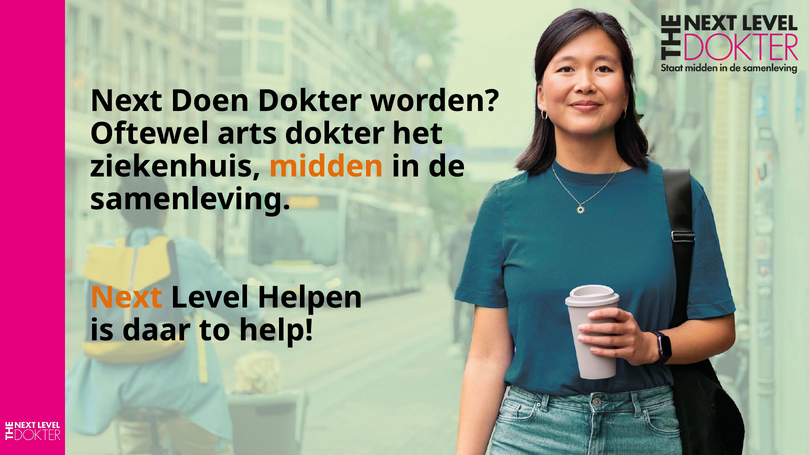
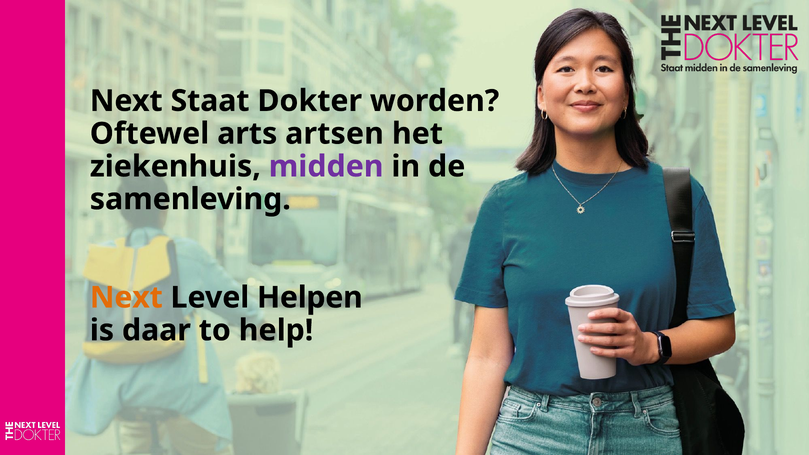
Doen: Doen -> Staat
arts dokter: dokter -> artsen
midden colour: orange -> purple
